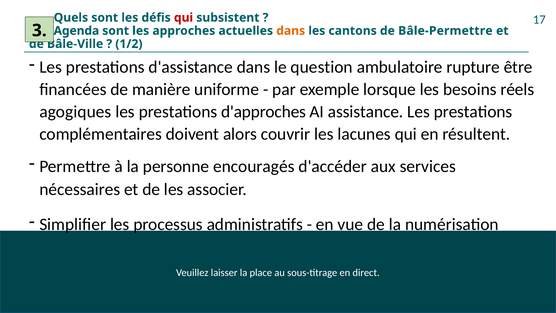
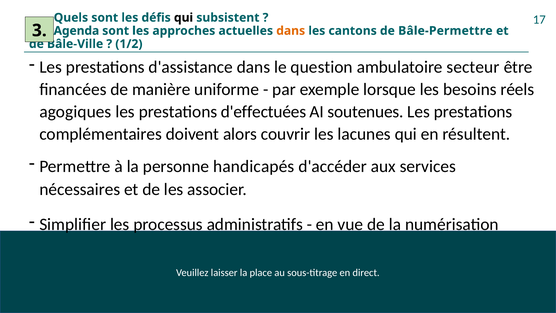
qui at (184, 18) colour: red -> black
rupture: rupture -> secteur
d'approches: d'approches -> d'effectuées
assistance: assistance -> soutenues
encouragés: encouragés -> handicapés
